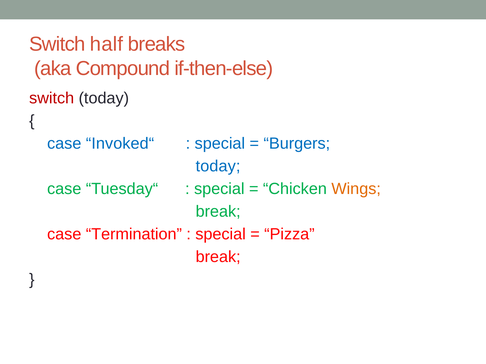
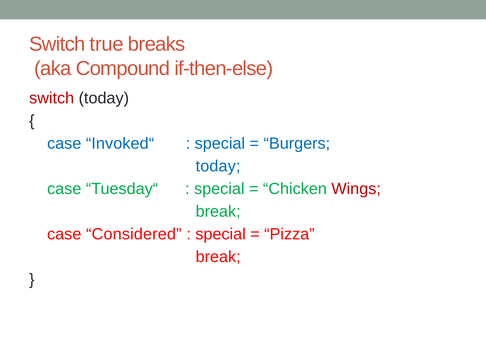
half: half -> true
Wings colour: orange -> red
Termination: Termination -> Considered
